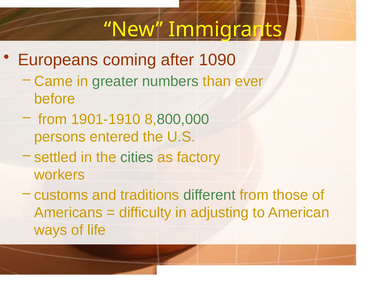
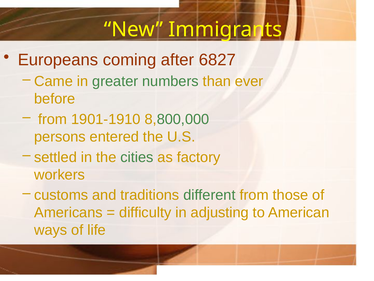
1090: 1090 -> 6827
